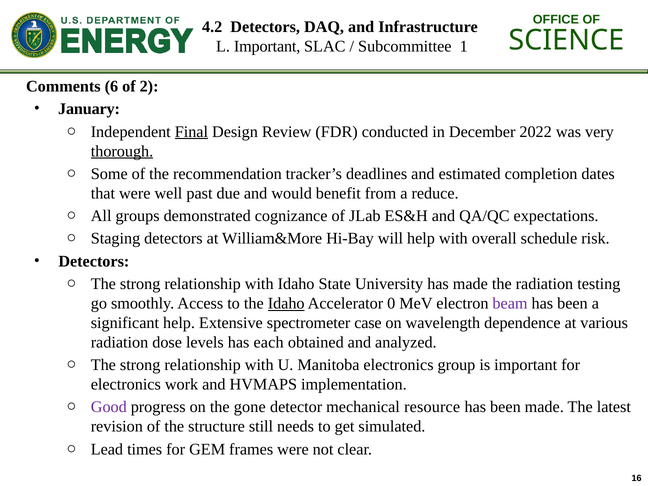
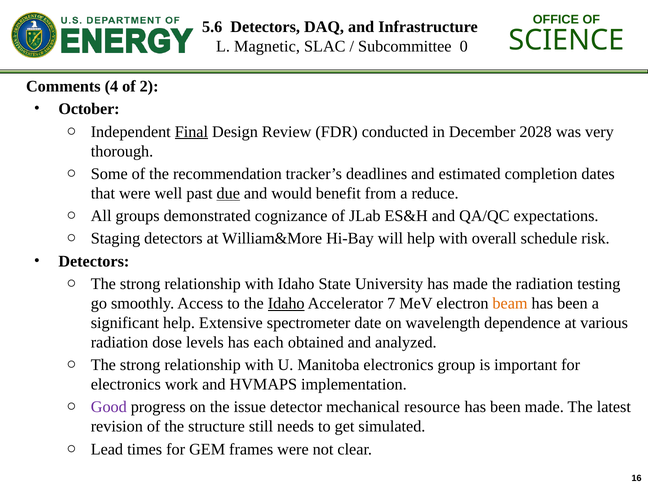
4.2: 4.2 -> 5.6
L Important: Important -> Magnetic
1: 1 -> 0
6: 6 -> 4
January: January -> October
2022: 2022 -> 2028
thorough underline: present -> none
due underline: none -> present
0: 0 -> 7
beam colour: purple -> orange
case: case -> date
gone: gone -> issue
